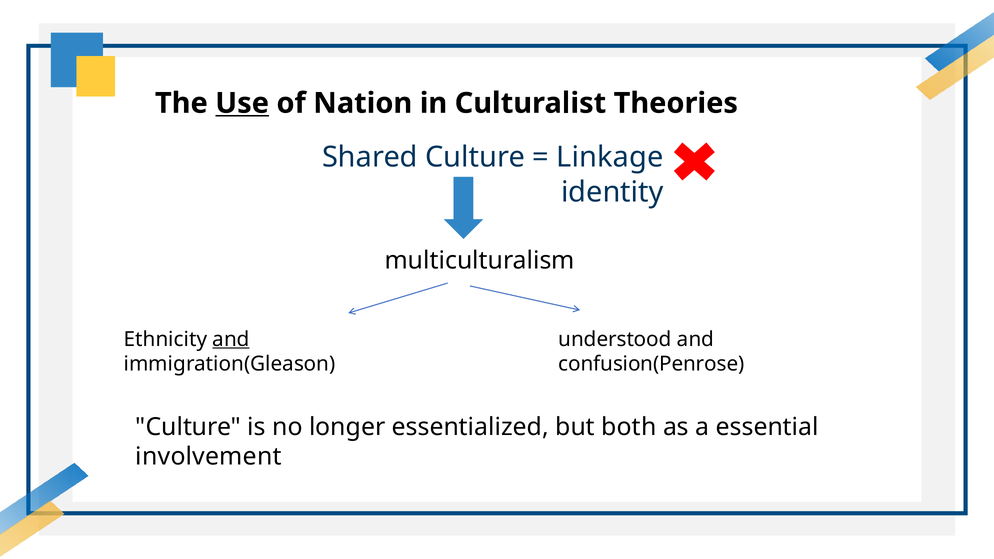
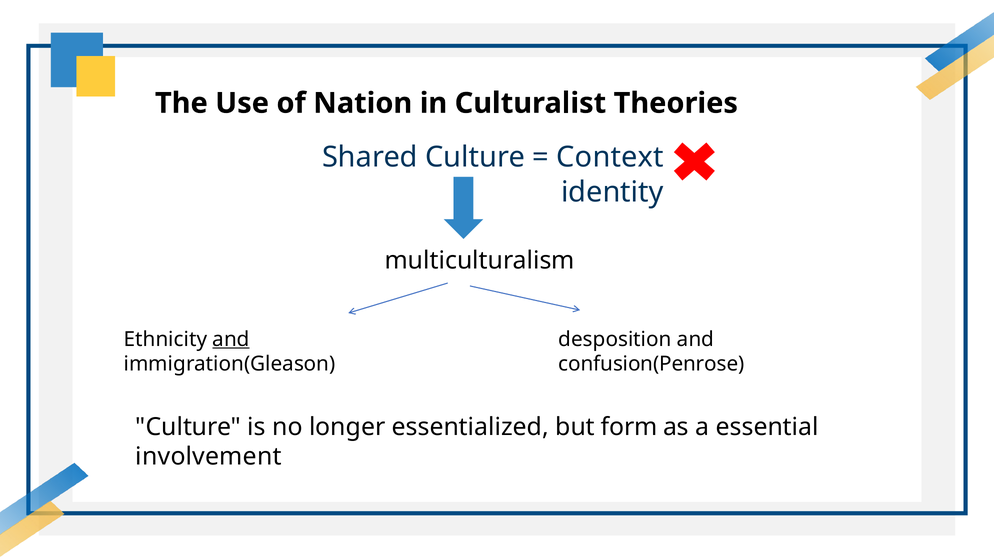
Use underline: present -> none
Linkage: Linkage -> Context
understood: understood -> desposition
both: both -> form
